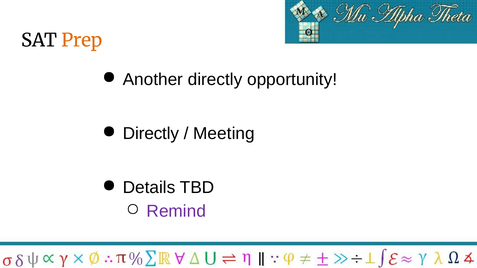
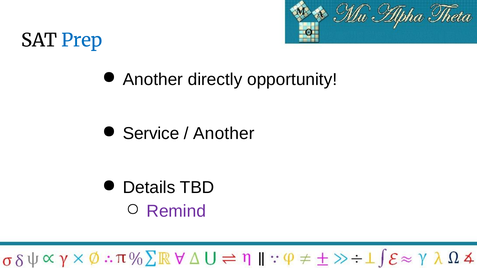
Prep colour: orange -> blue
Directly at (151, 134): Directly -> Service
Meeting at (224, 134): Meeting -> Another
